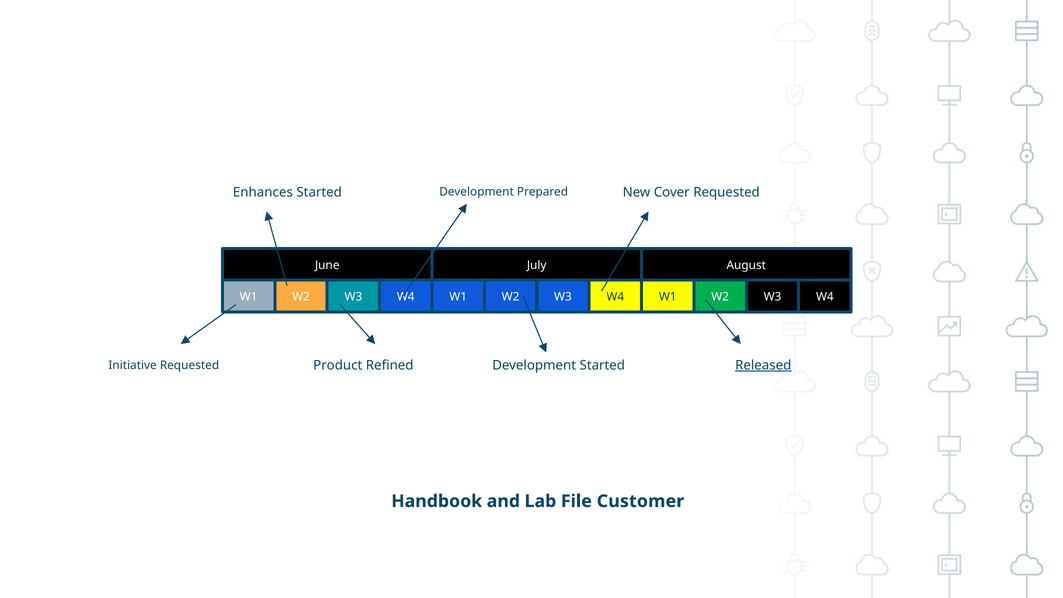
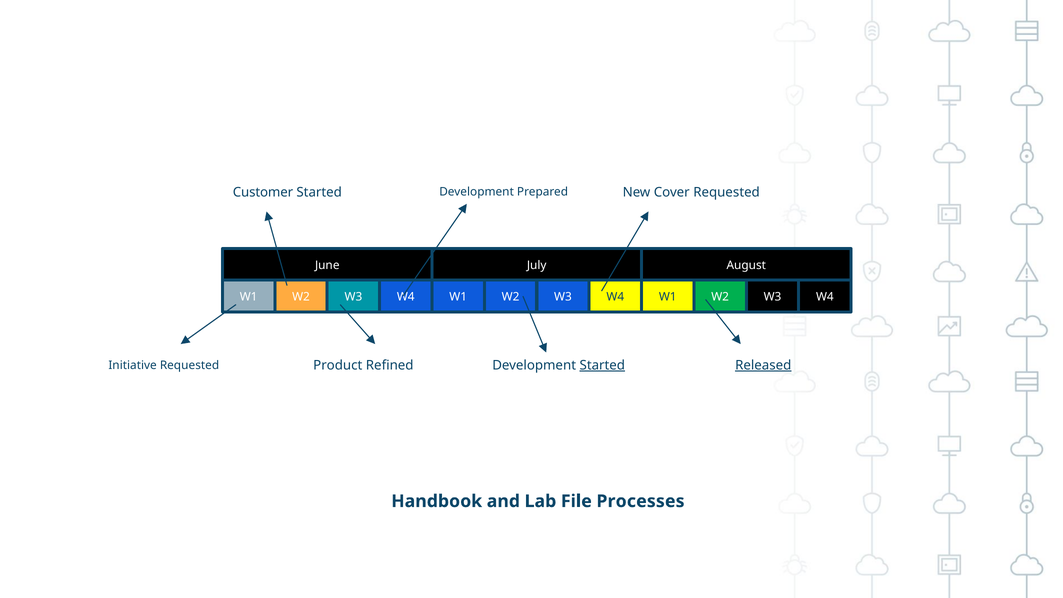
Enhances: Enhances -> Customer
Started at (602, 365) underline: none -> present
Customer: Customer -> Processes
